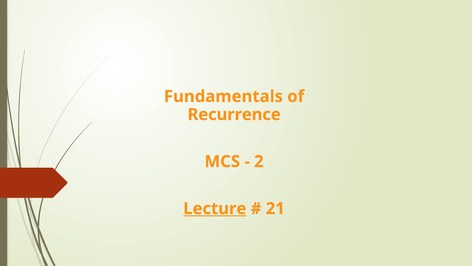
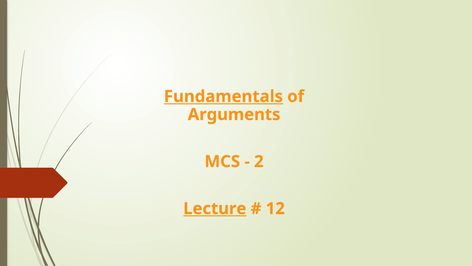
Fundamentals underline: none -> present
Recurrence: Recurrence -> Arguments
21: 21 -> 12
